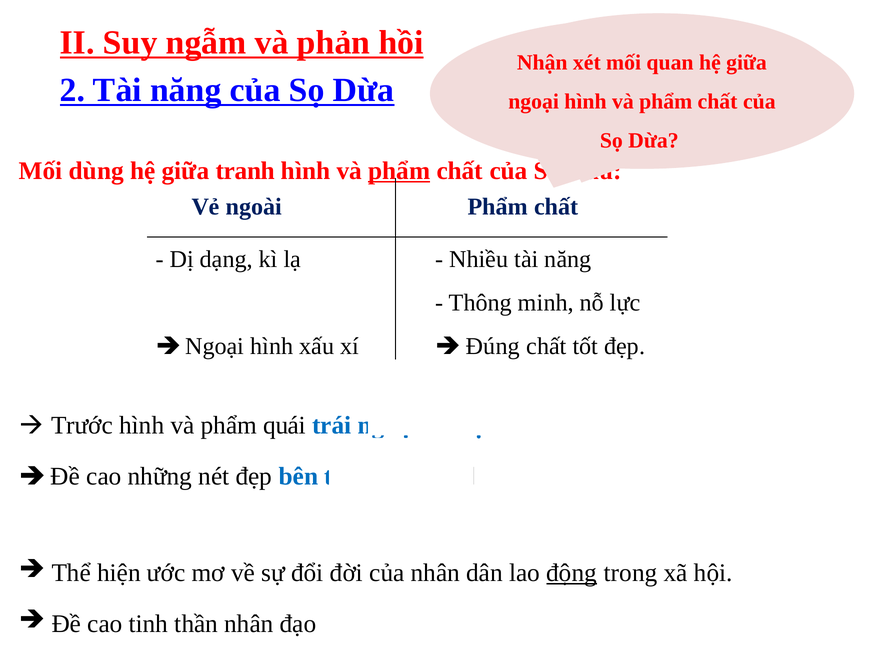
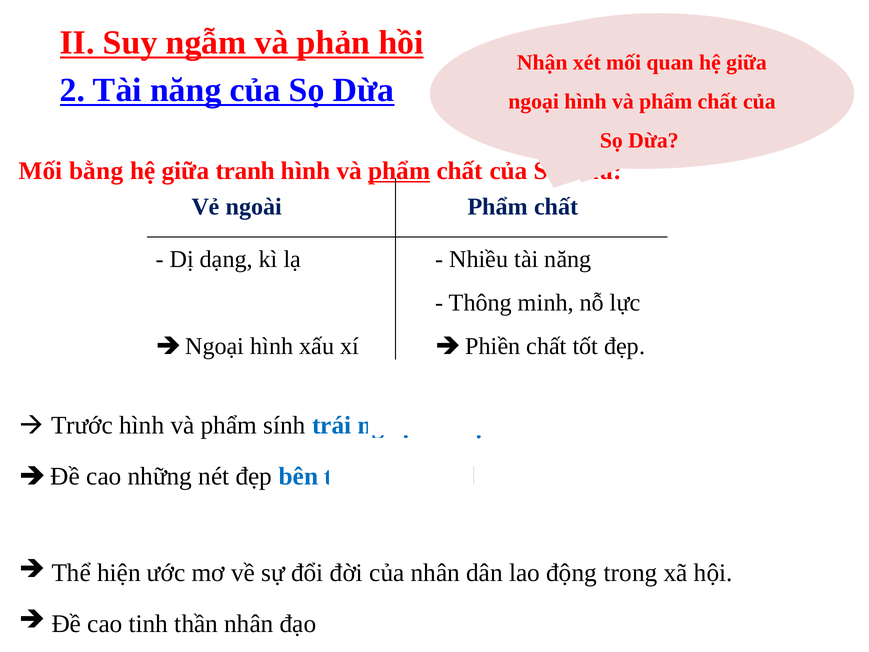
dùng: dùng -> bằng
Đúng: Đúng -> Phiền
quái: quái -> sính
động underline: present -> none
